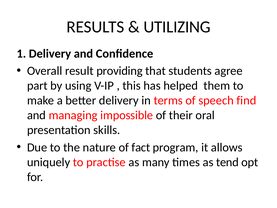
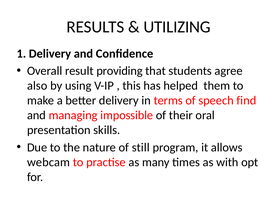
part: part -> also
fact: fact -> still
uniquely: uniquely -> webcam
tend: tend -> with
